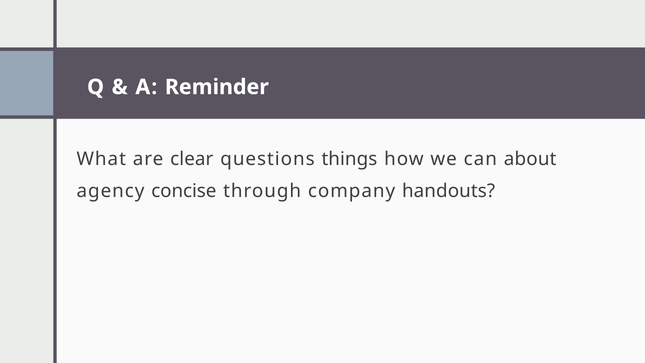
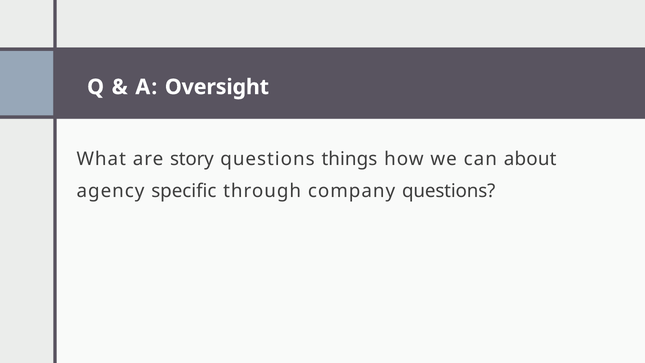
Reminder: Reminder -> Oversight
clear: clear -> story
concise: concise -> specific
company handouts: handouts -> questions
